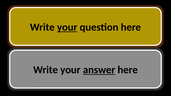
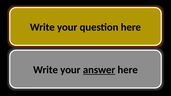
your at (67, 27) underline: present -> none
